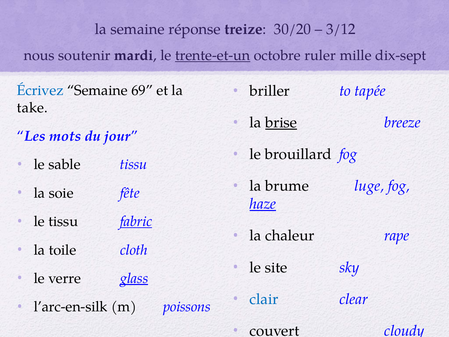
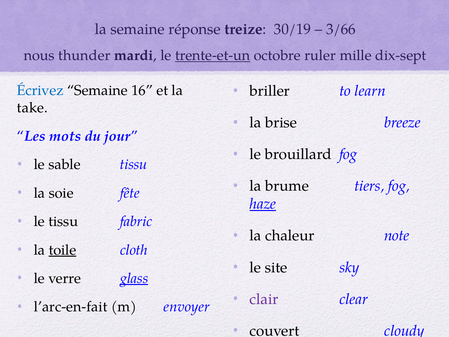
30/20: 30/20 -> 30/19
3/12: 3/12 -> 3/66
soutenir: soutenir -> thunder
tapée: tapée -> learn
69: 69 -> 16
brise underline: present -> none
luge: luge -> tiers
fabric underline: present -> none
rape: rape -> note
toile underline: none -> present
clair colour: blue -> purple
l’arc-en-silk: l’arc-en-silk -> l’arc-en-fait
poissons: poissons -> envoyer
